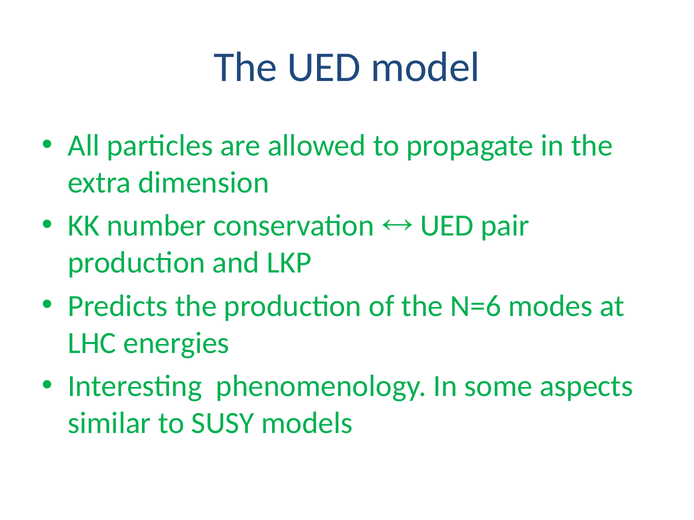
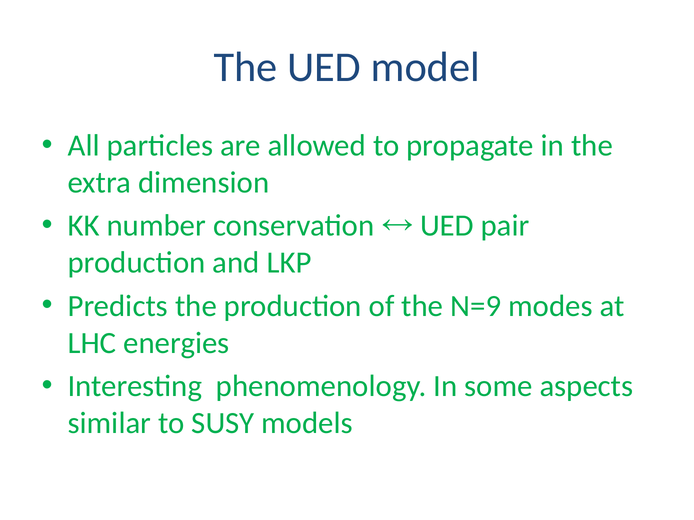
N=6: N=6 -> N=9
